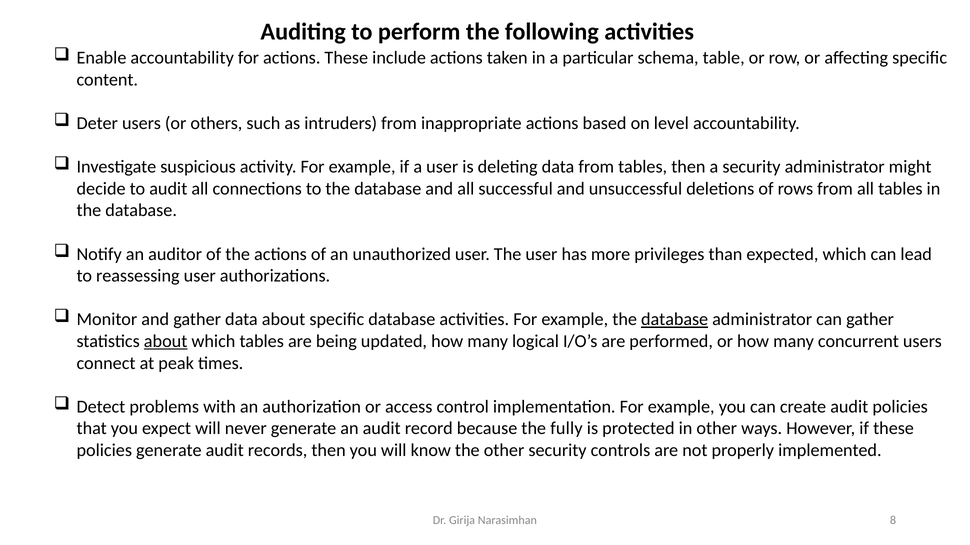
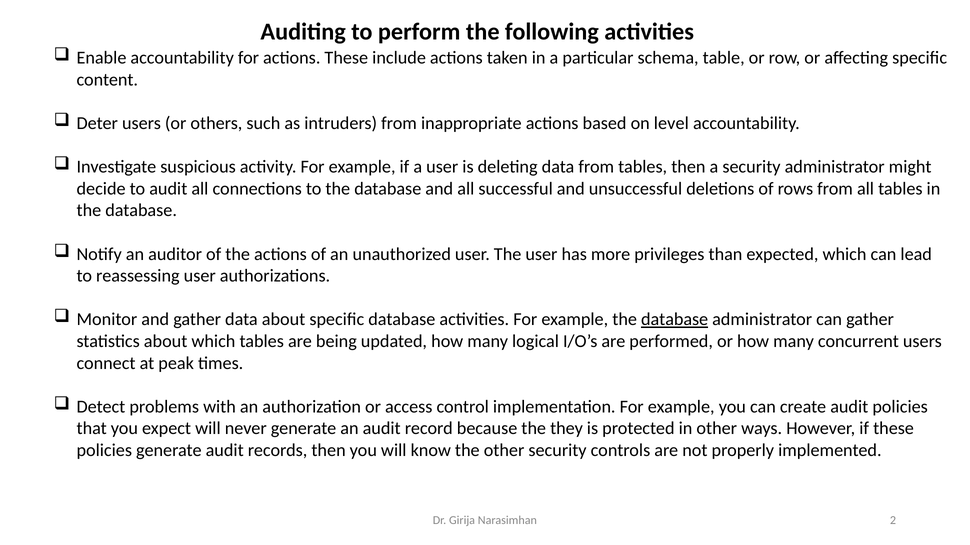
about at (166, 342) underline: present -> none
fully: fully -> they
8: 8 -> 2
